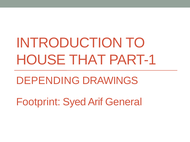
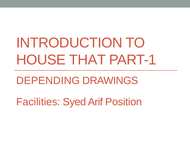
Footprint: Footprint -> Facilities
General: General -> Position
